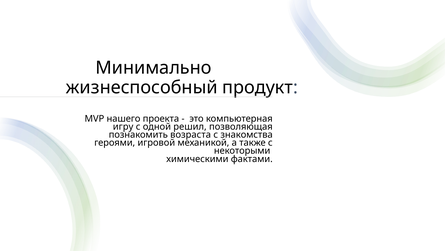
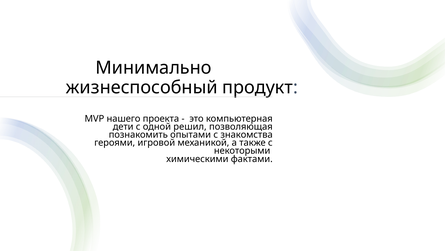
игру: игру -> дети
возраста: возраста -> опытами
